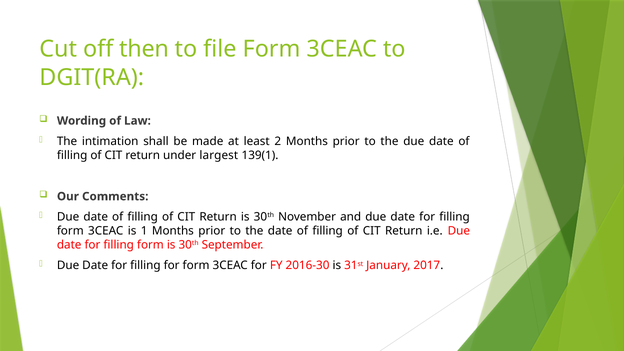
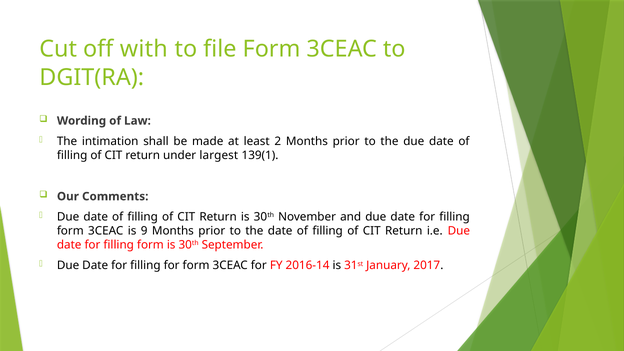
then: then -> with
1: 1 -> 9
2016-30: 2016-30 -> 2016-14
